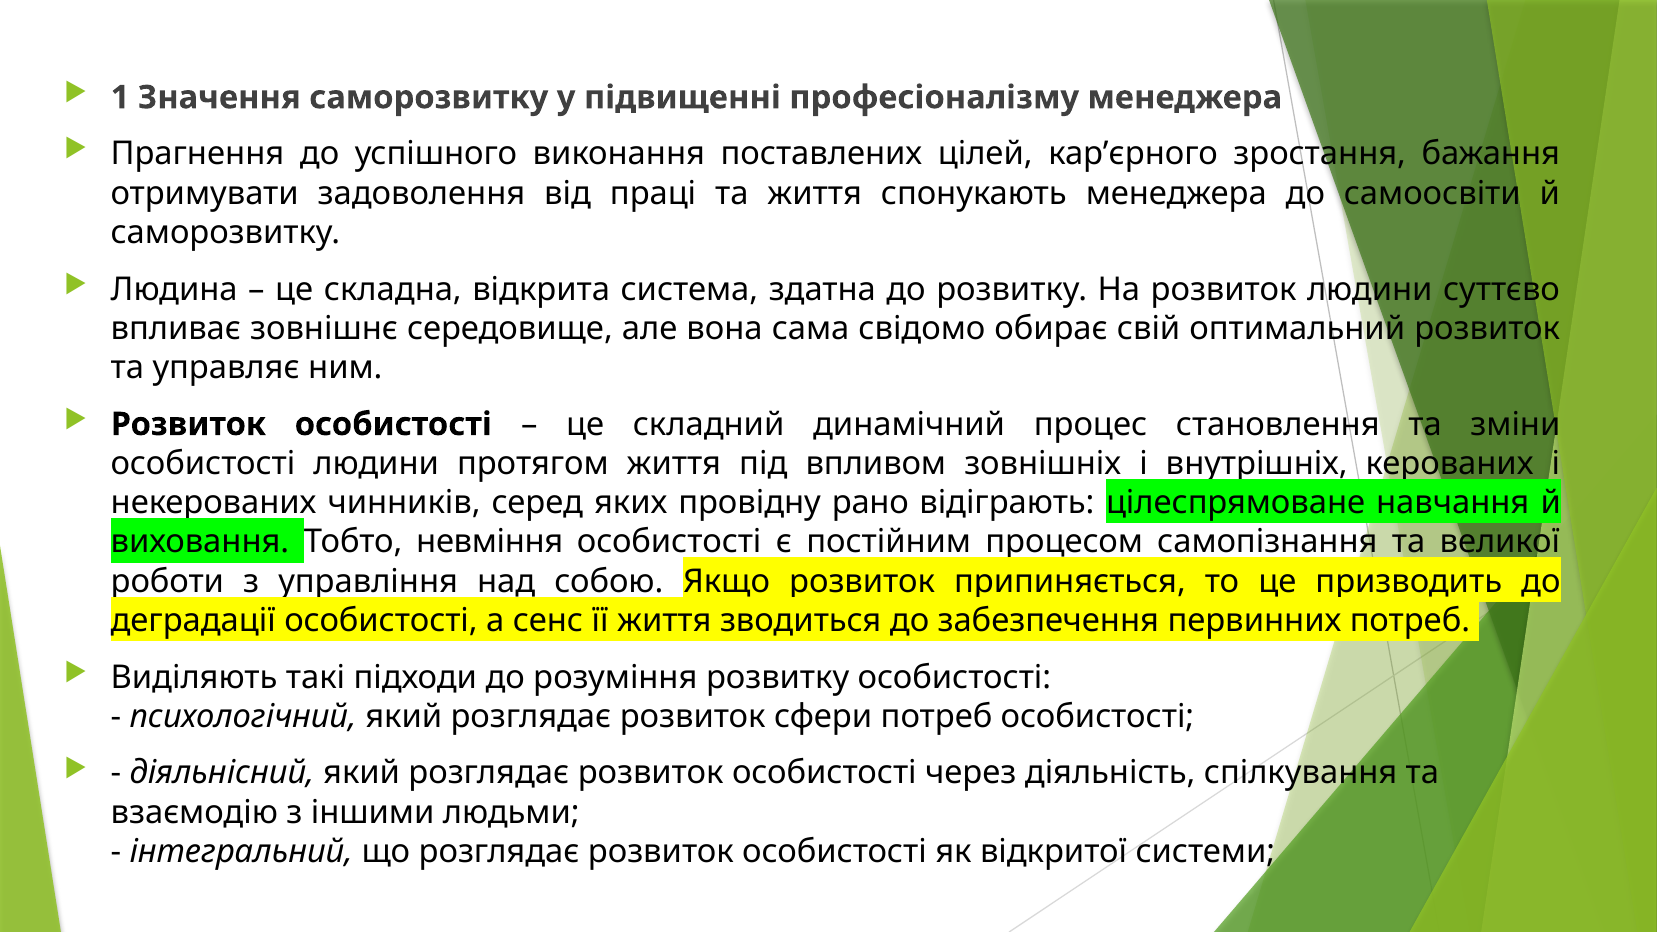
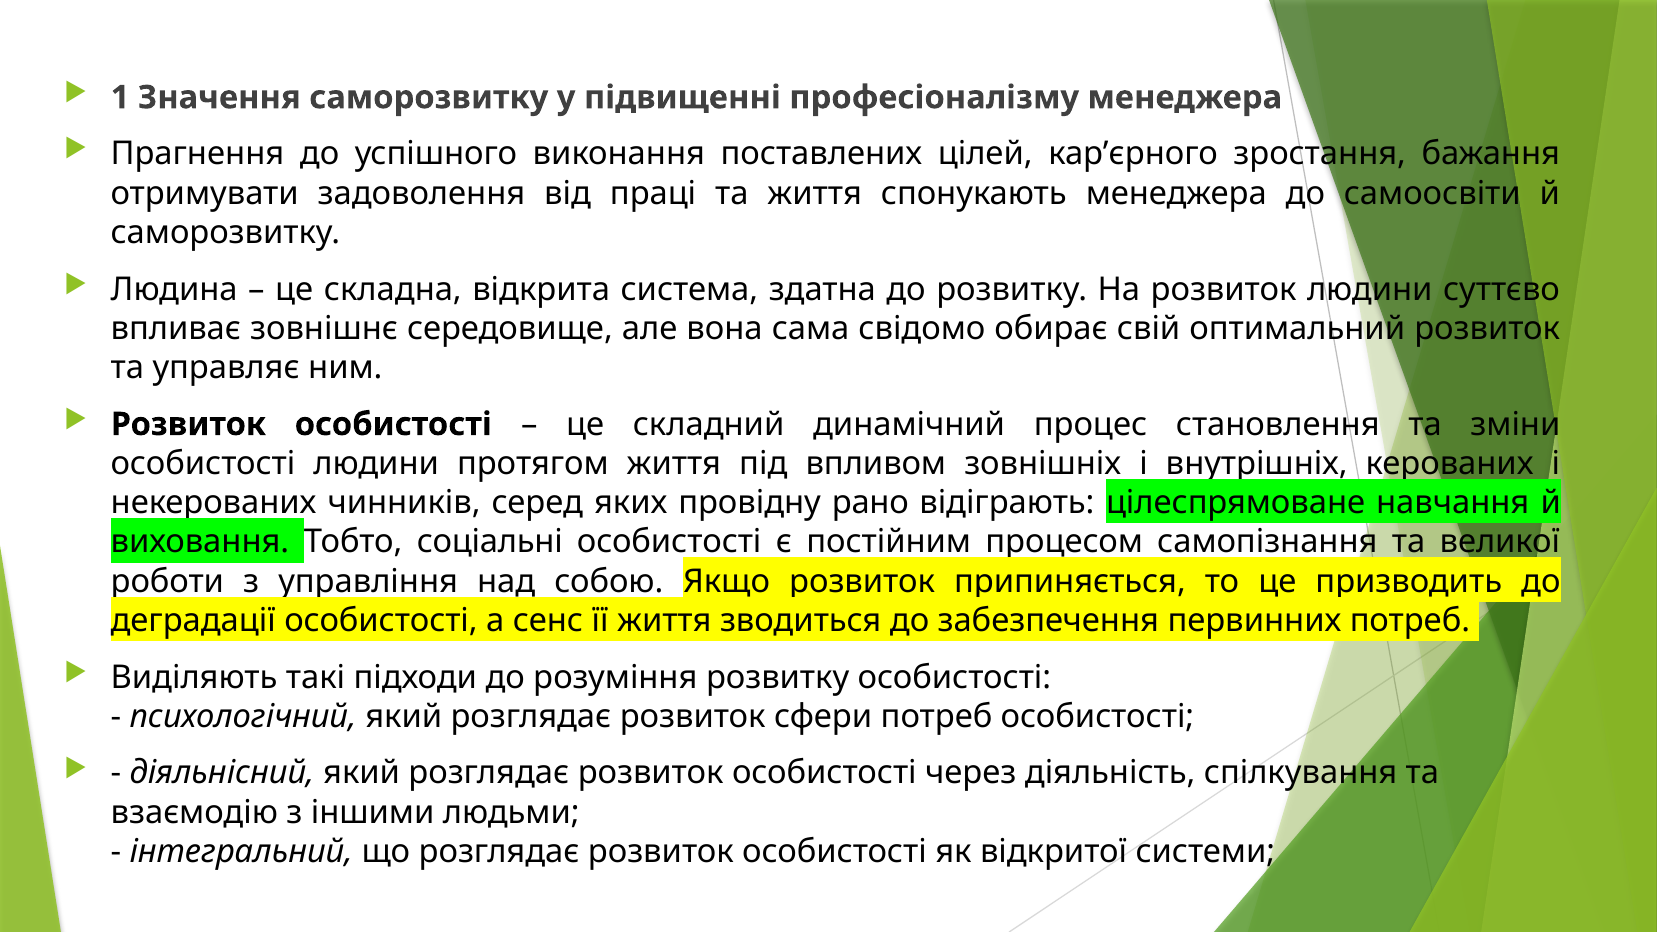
невміння: невміння -> соціальні
